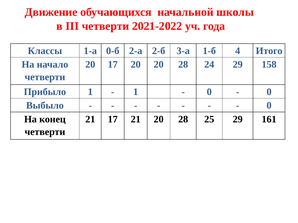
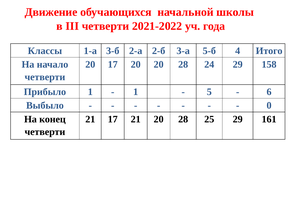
0-б: 0-б -> 3-б
1-б: 1-б -> 5-б
0 at (209, 92): 0 -> 5
0 at (269, 92): 0 -> 6
